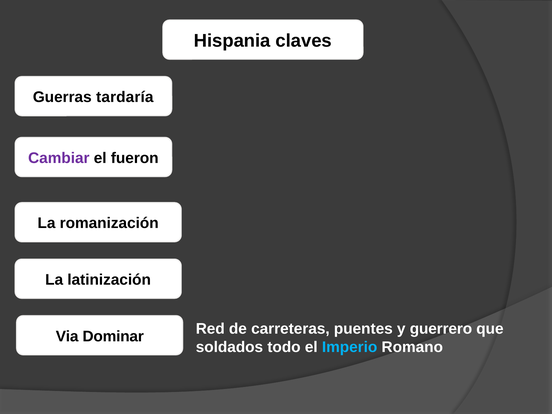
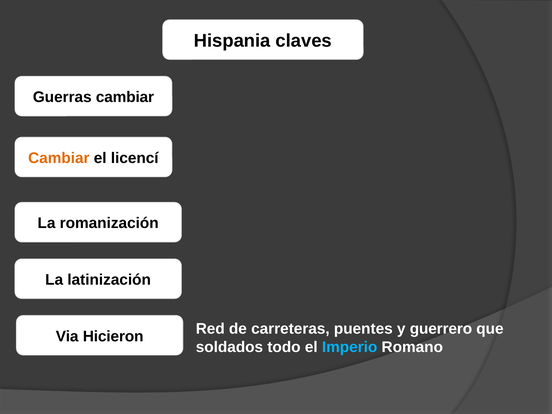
Guerras tardaría: tardaría -> cambiar
Cambiar at (59, 158) colour: purple -> orange
fueron: fueron -> licencí
Dominar: Dominar -> Hicieron
